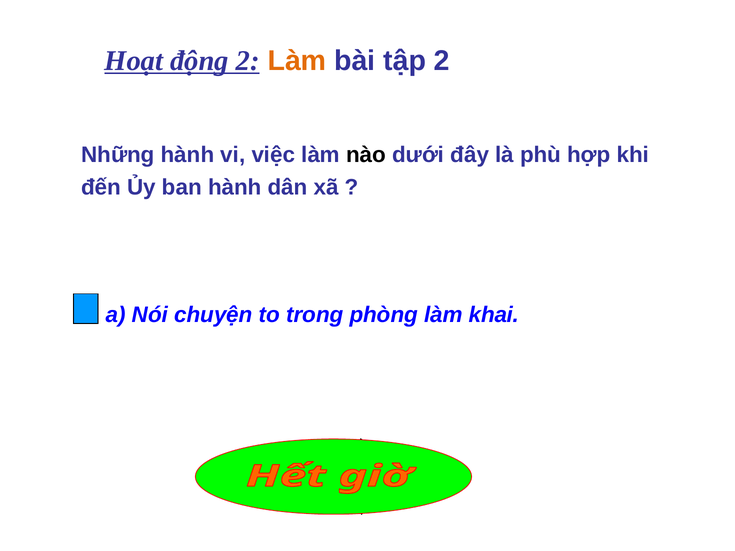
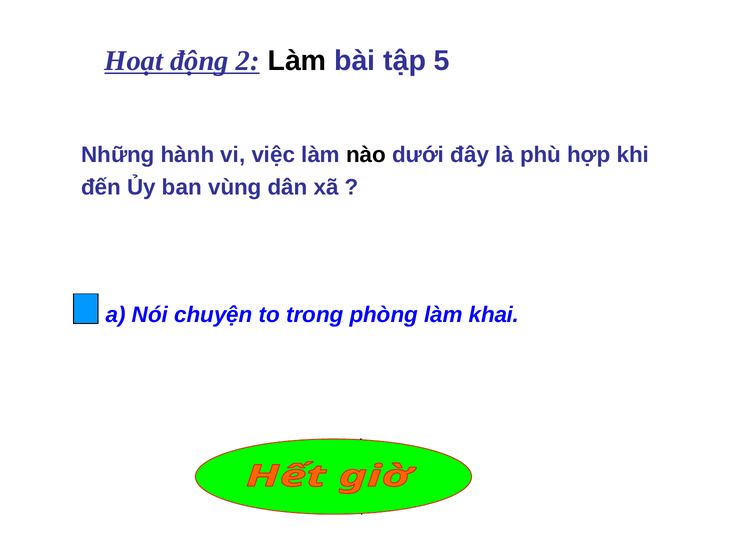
Làm at (297, 61) colour: orange -> black
tập 2: 2 -> 5
ban hành: hành -> vùng
